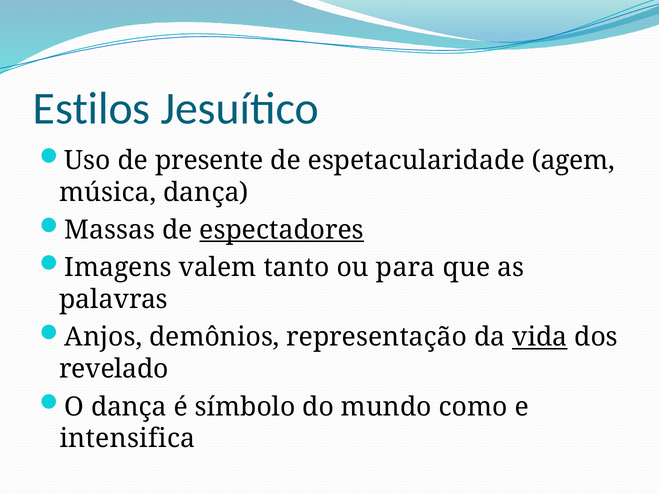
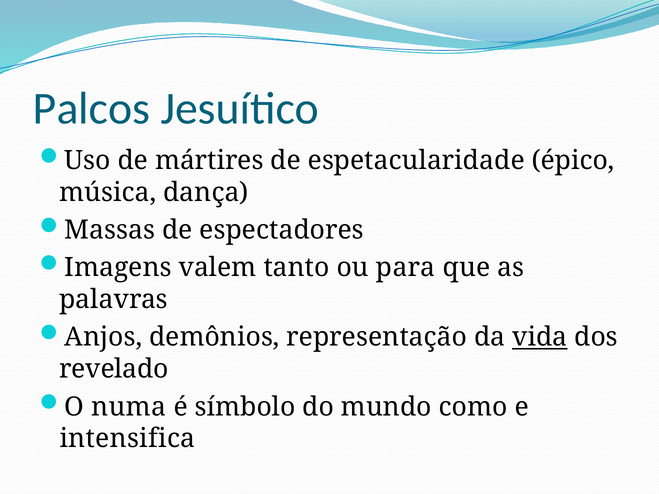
Estilos: Estilos -> Palcos
presente: presente -> mártires
agem: agem -> épico
espectadores underline: present -> none
O dança: dança -> numa
